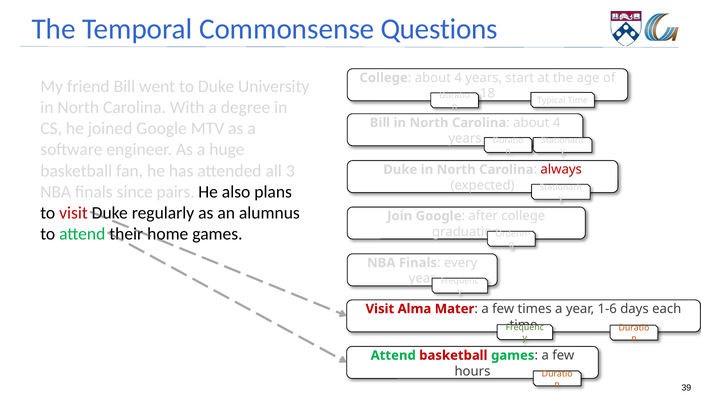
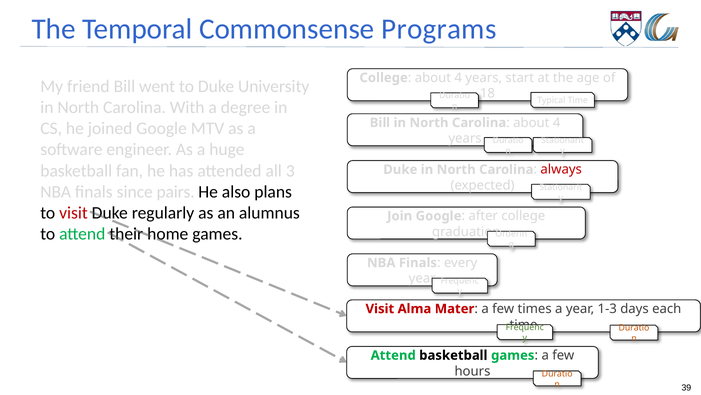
Questions: Questions -> Programs
1-6: 1-6 -> 1-3
basketball at (453, 355) colour: red -> black
